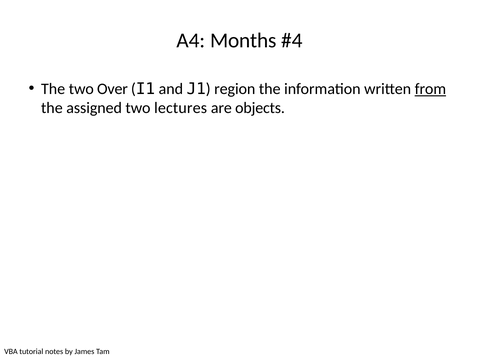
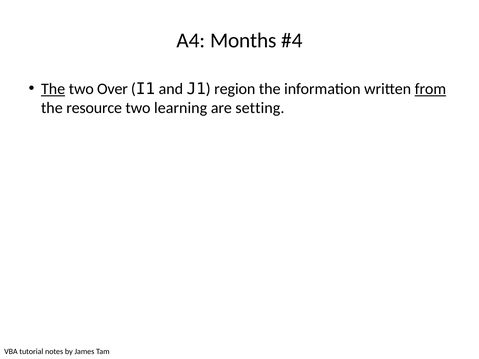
The at (53, 89) underline: none -> present
assigned: assigned -> resource
lectures: lectures -> learning
objects: objects -> setting
